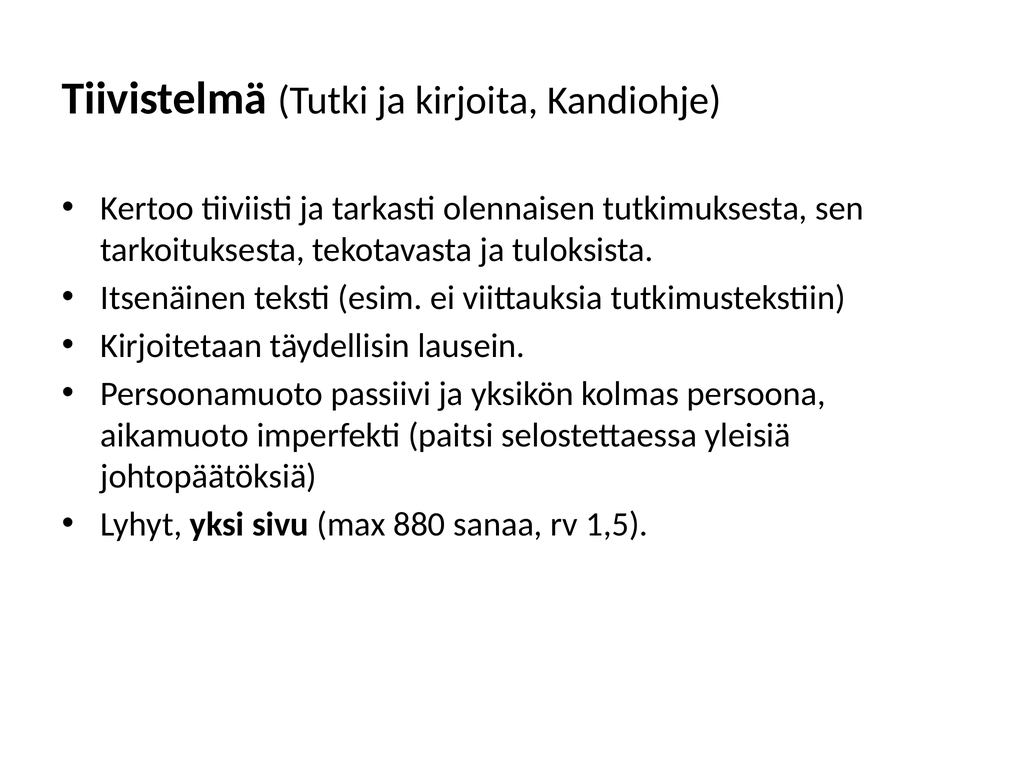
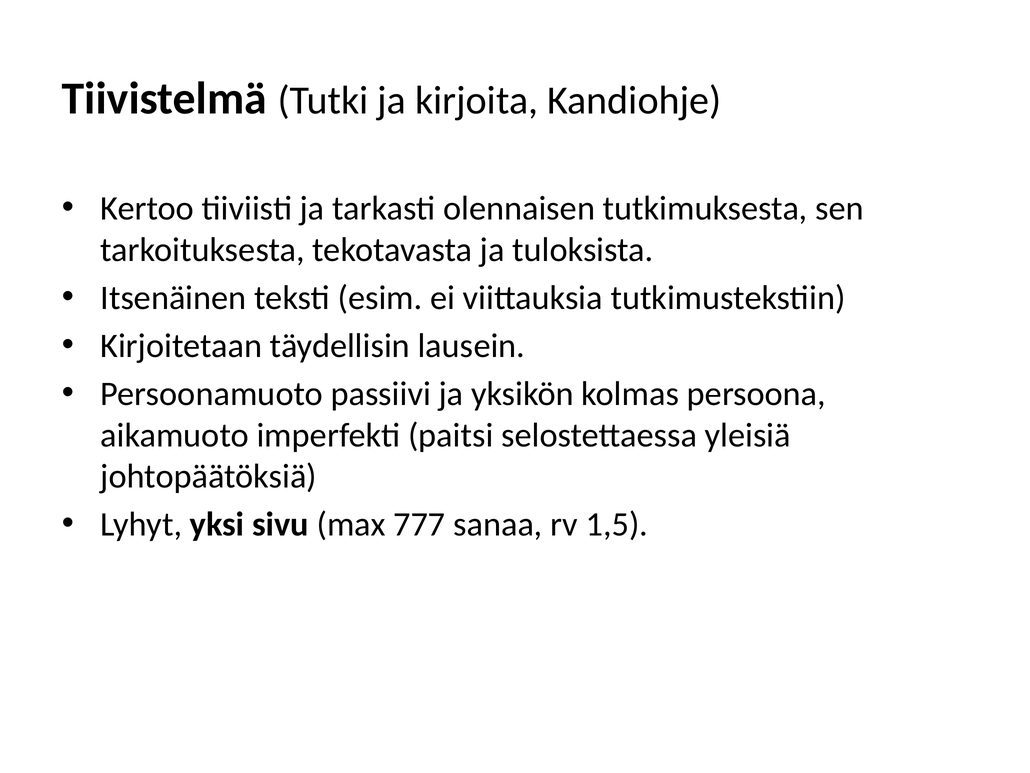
880: 880 -> 777
